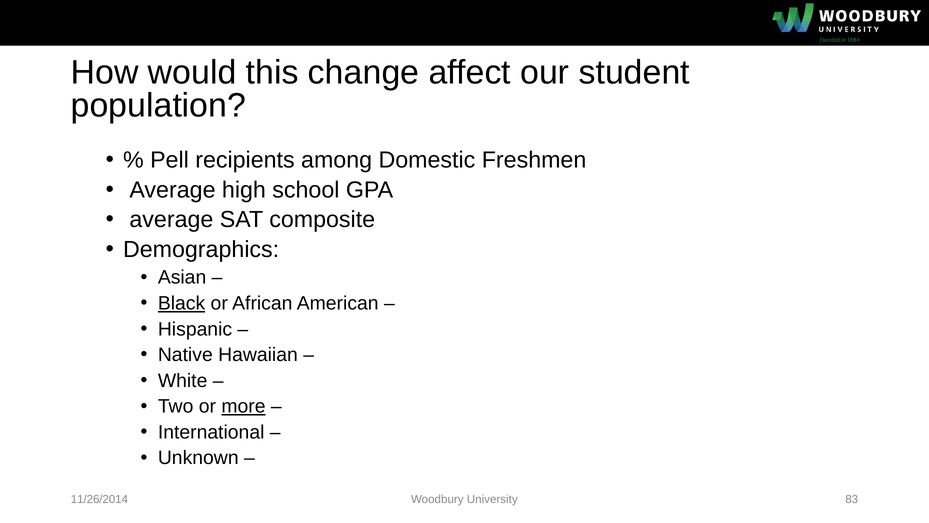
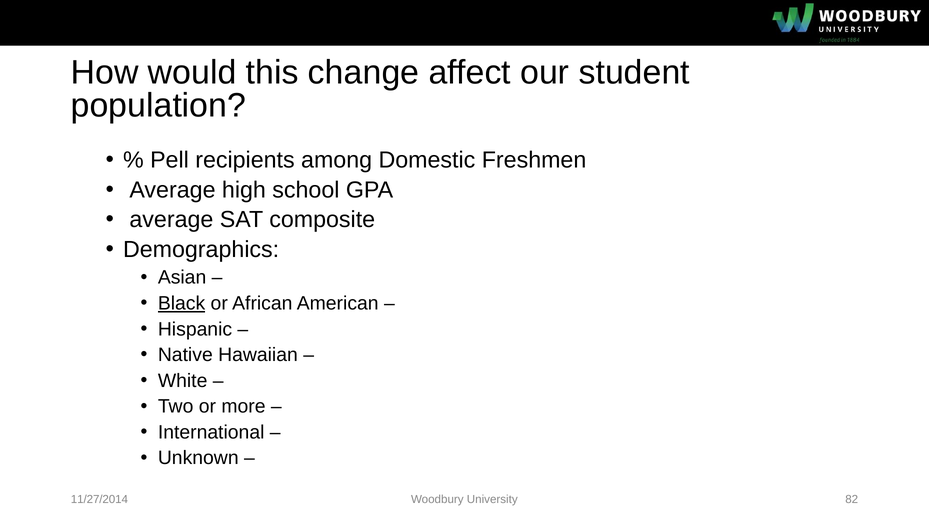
more underline: present -> none
11/26/2014: 11/26/2014 -> 11/27/2014
83: 83 -> 82
